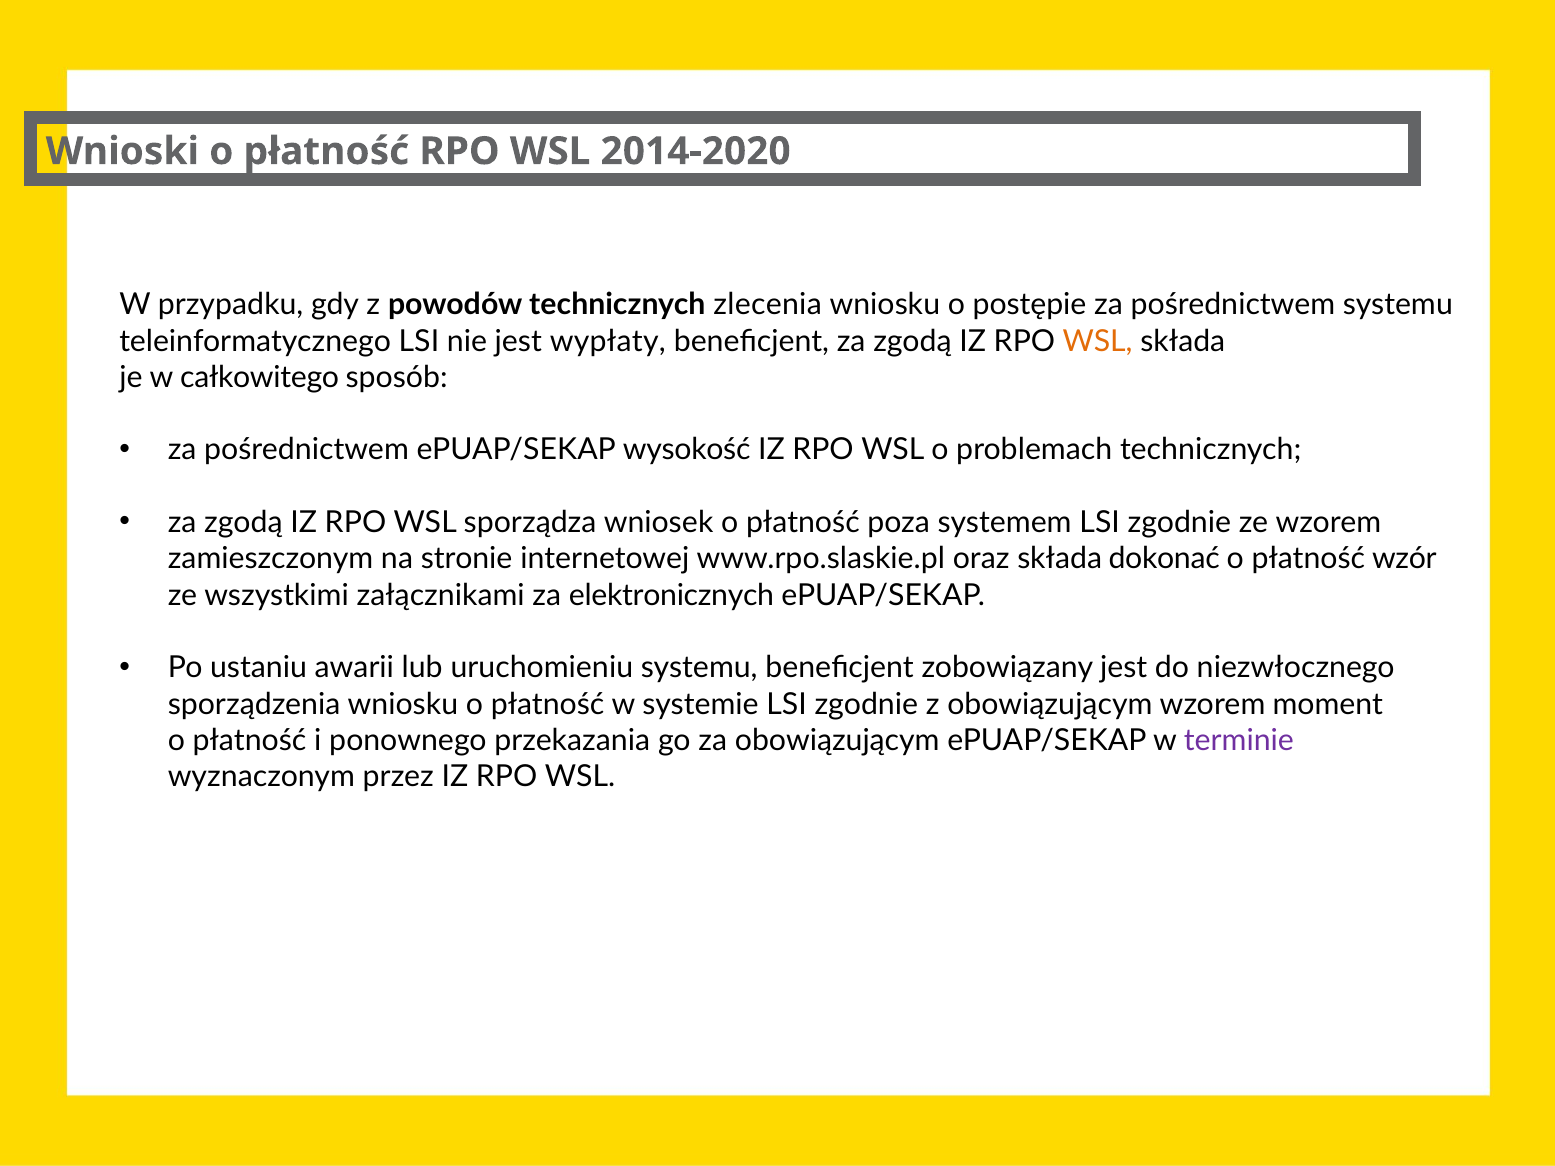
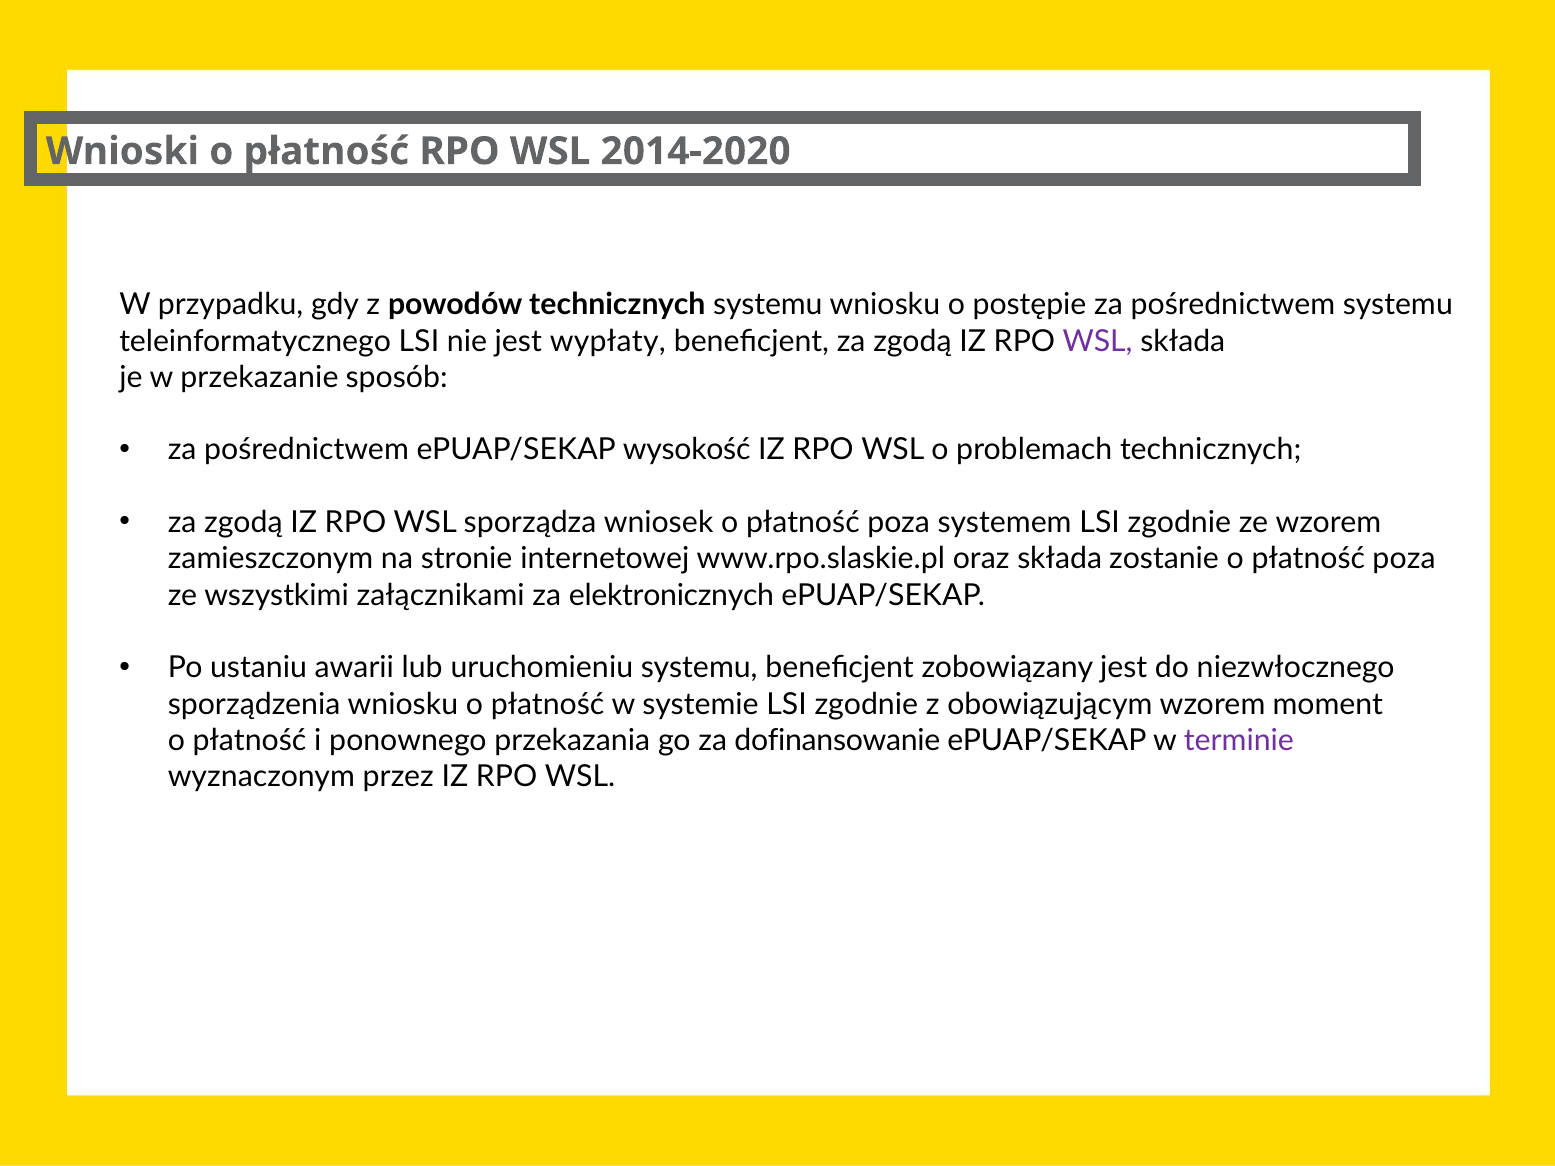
technicznych zlecenia: zlecenia -> systemu
WSL at (1098, 341) colour: orange -> purple
całkowitego: całkowitego -> przekazanie
dokonać: dokonać -> zostanie
wzór at (1404, 559): wzór -> poza
za obowiązującym: obowiązującym -> dofinansowanie
